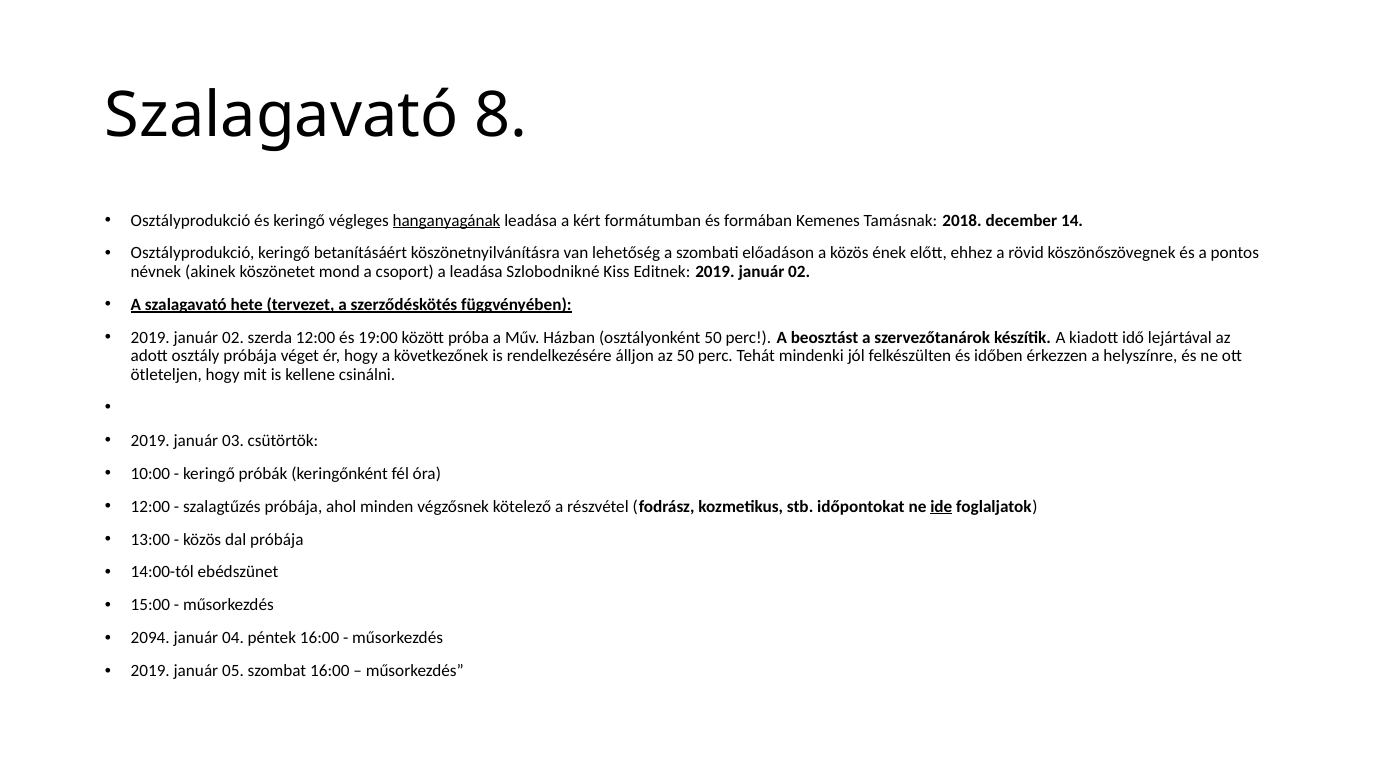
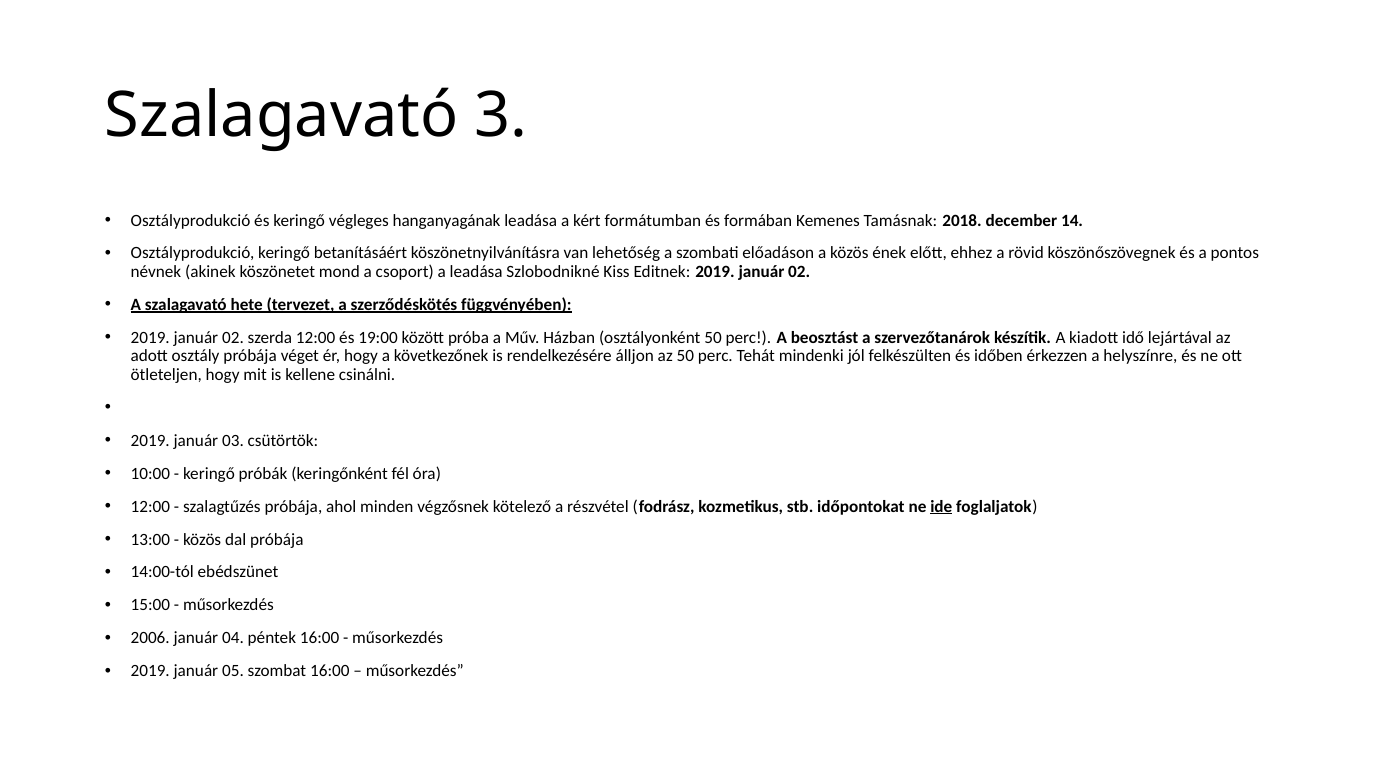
8: 8 -> 3
hanganyagának underline: present -> none
2094: 2094 -> 2006
